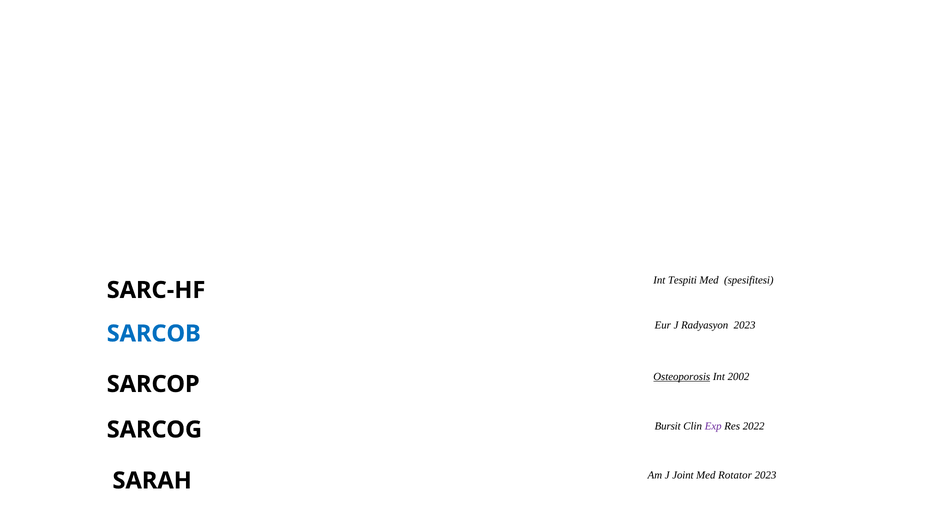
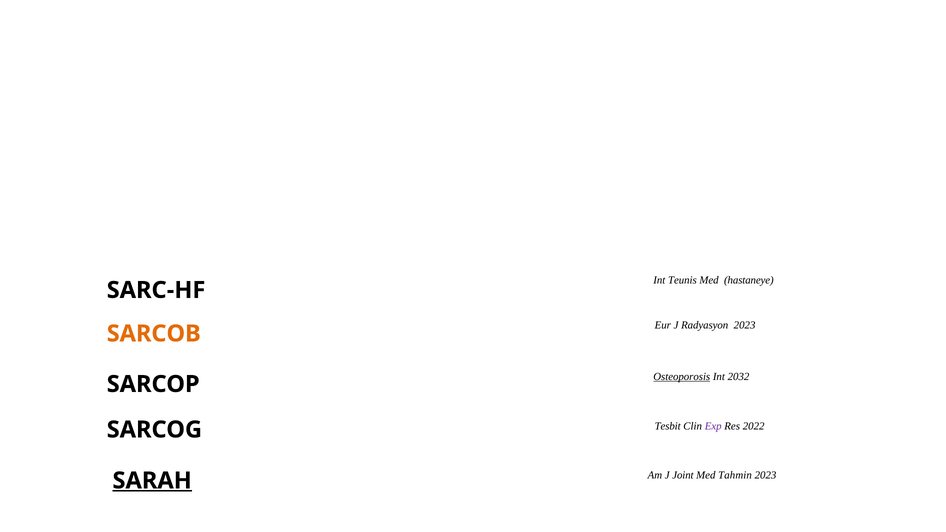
Tespiti: Tespiti -> Teunis
spesifitesi: spesifitesi -> hastaneye
SARCOB colour: blue -> orange
2002: 2002 -> 2032
Bursit: Bursit -> Tesbit
Rotator: Rotator -> Tahmin
SARAH underline: none -> present
